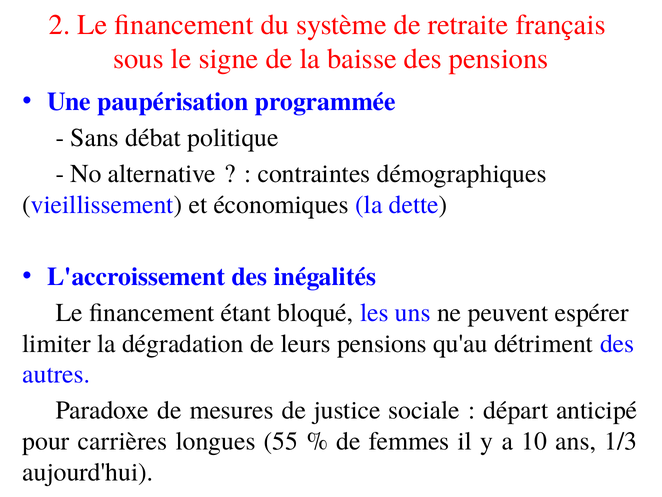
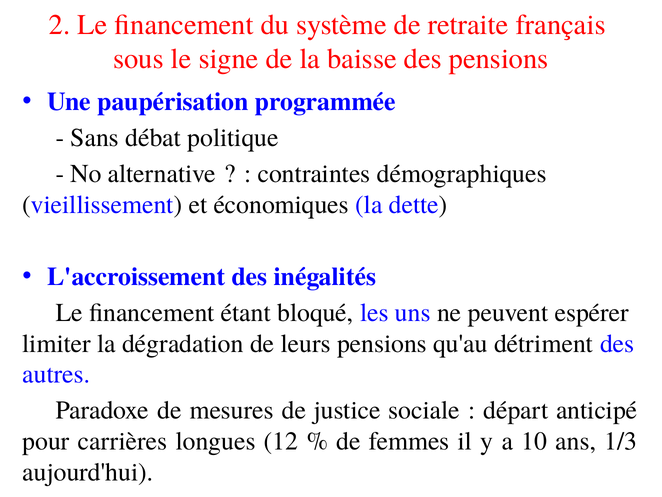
55: 55 -> 12
